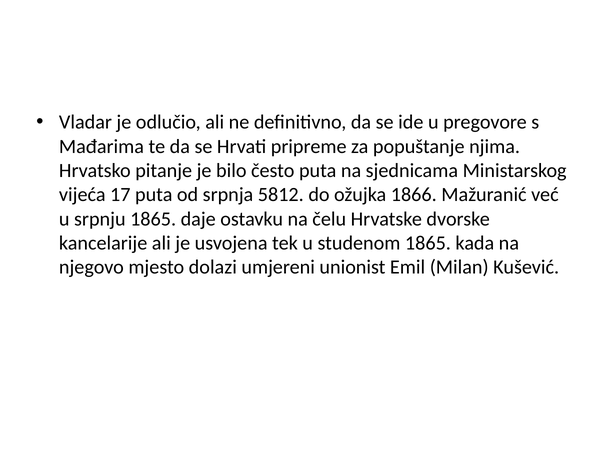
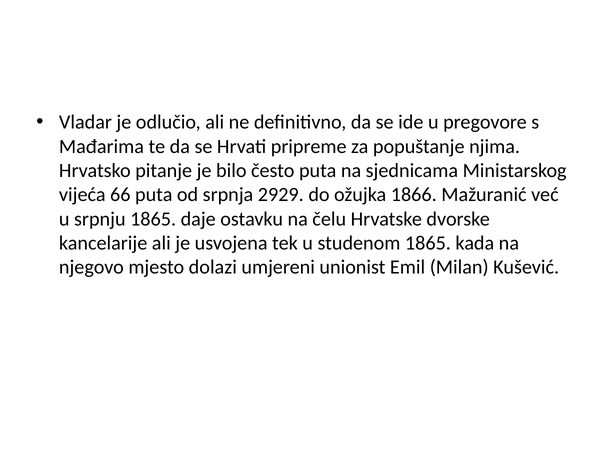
17: 17 -> 66
5812: 5812 -> 2929
